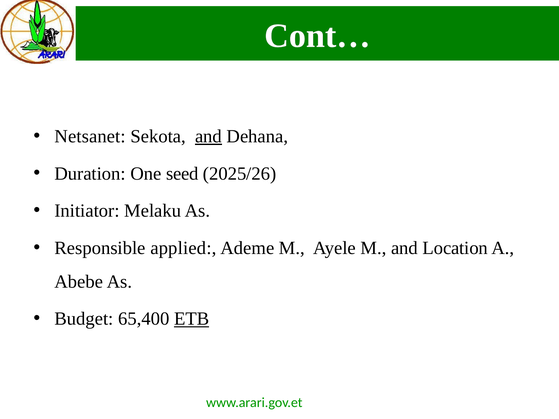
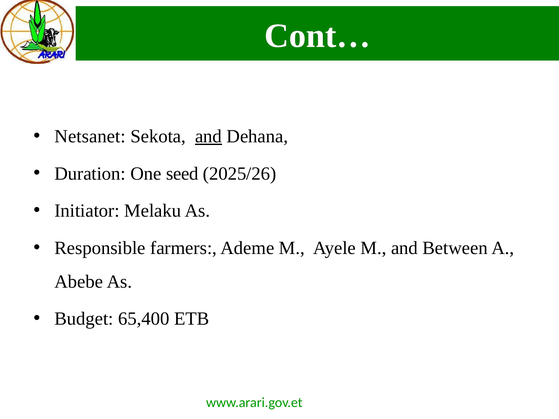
applied: applied -> farmers
Location: Location -> Between
ETB underline: present -> none
